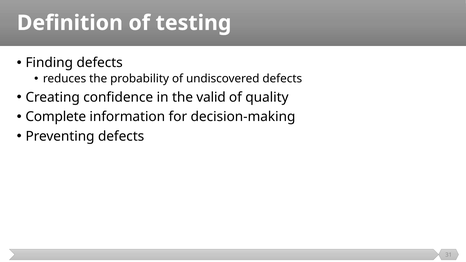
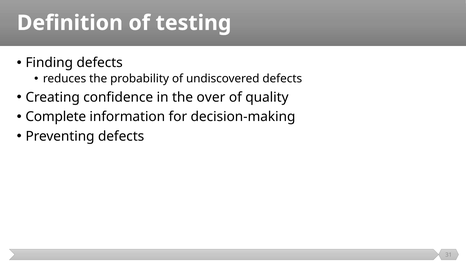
valid: valid -> over
